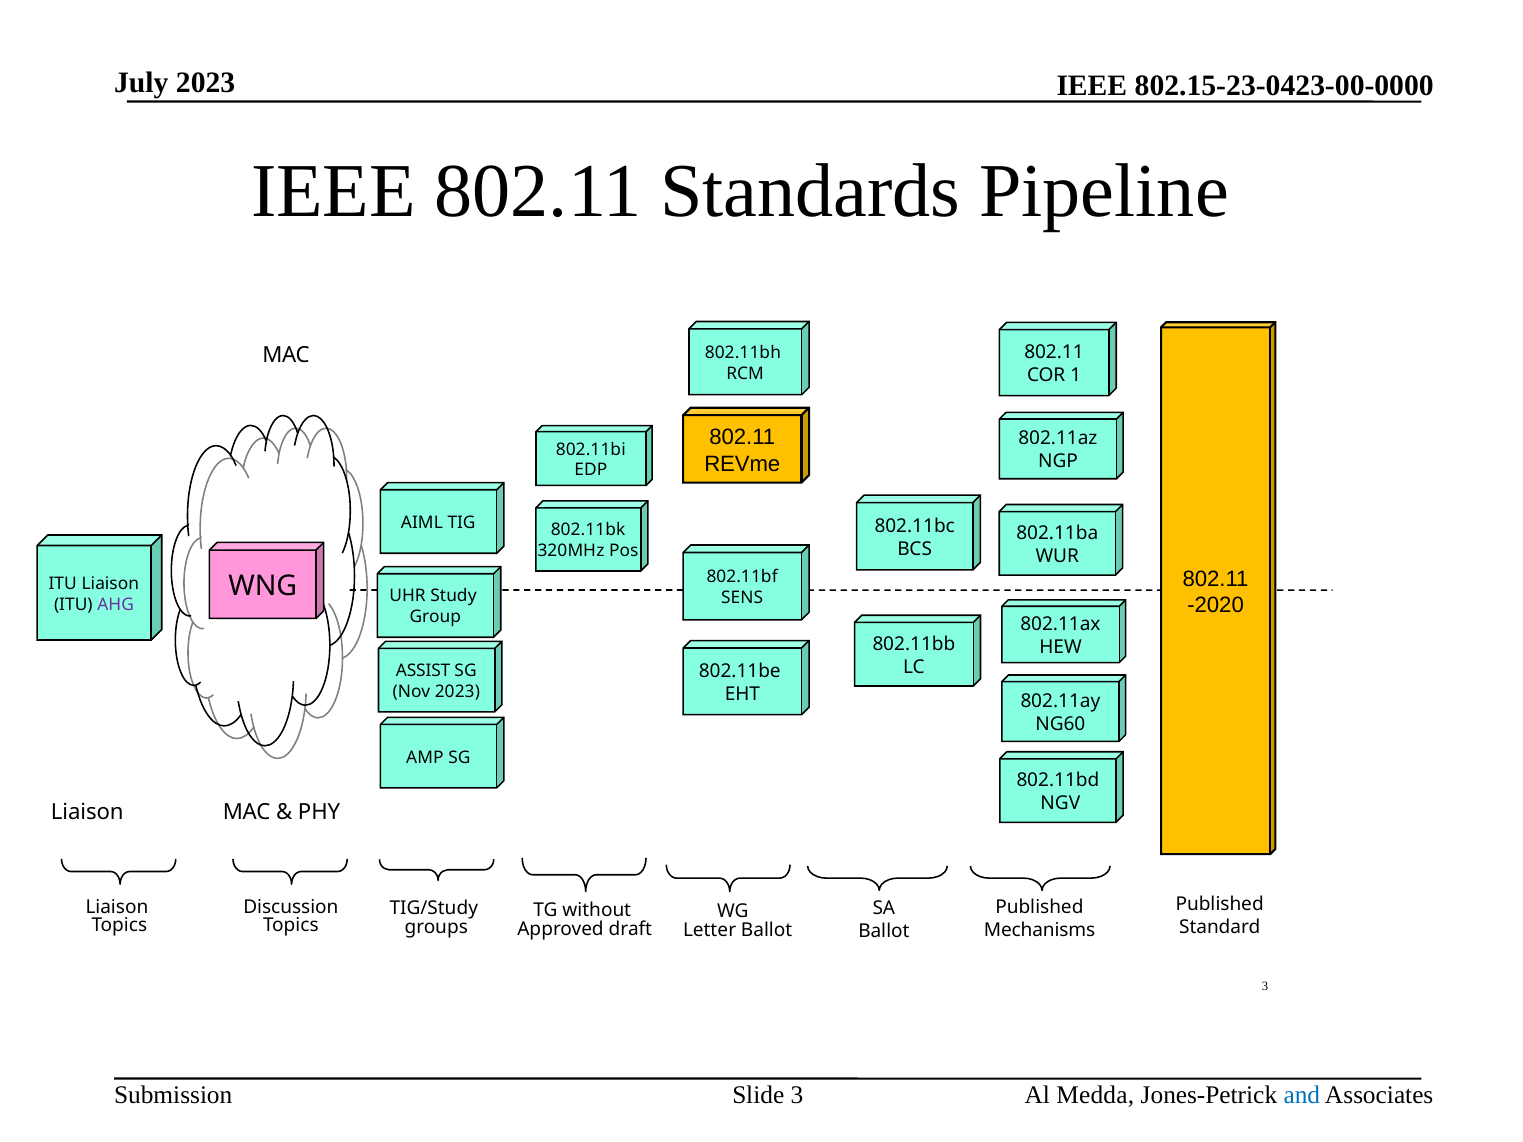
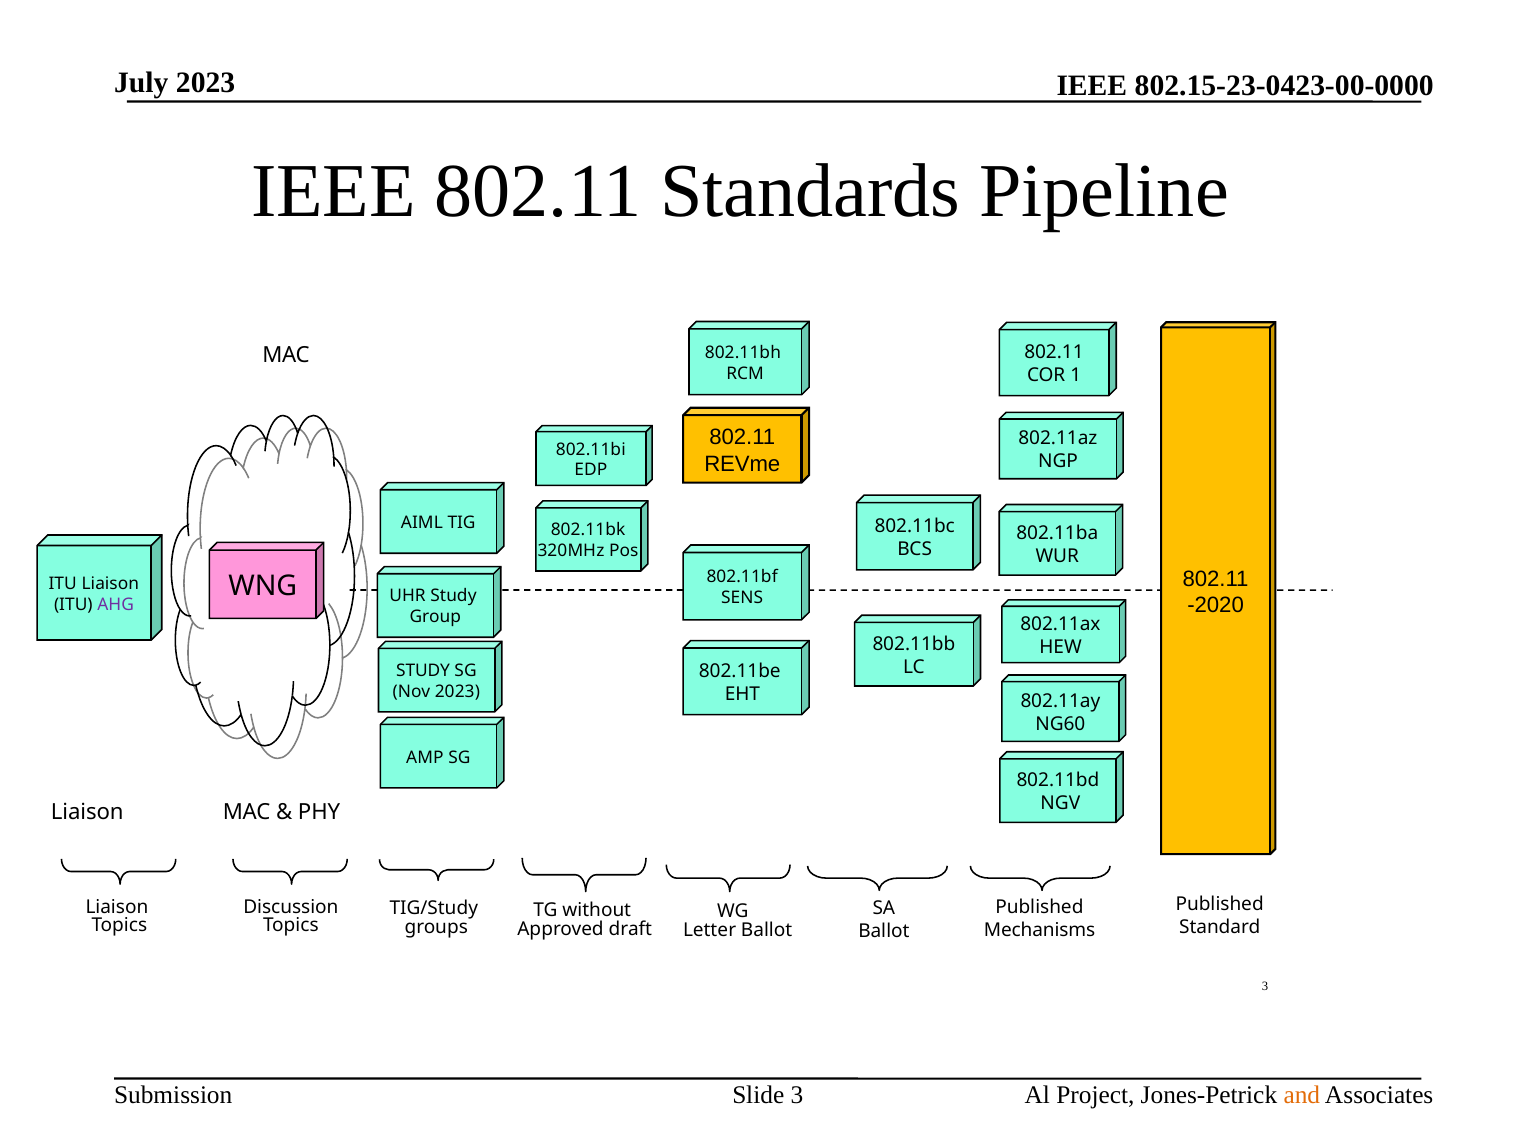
ASSIST at (423, 671): ASSIST -> STUDY
Medda: Medda -> Project
and colour: blue -> orange
